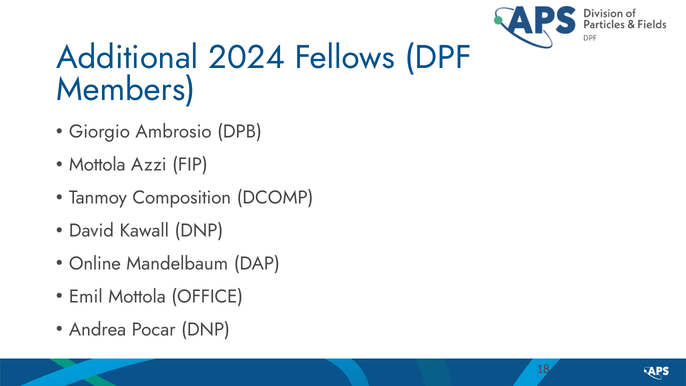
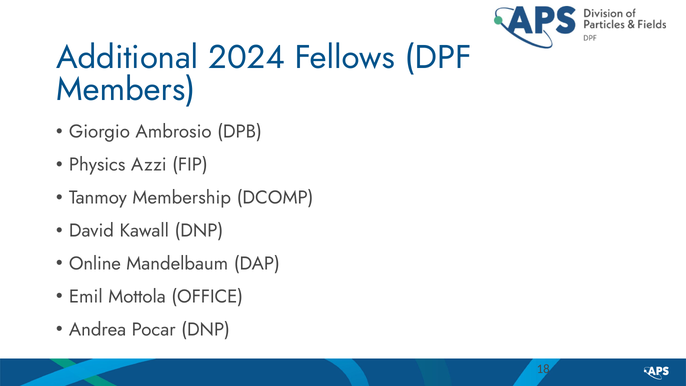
Mottola at (97, 165): Mottola -> Physics
Composition: Composition -> Membership
